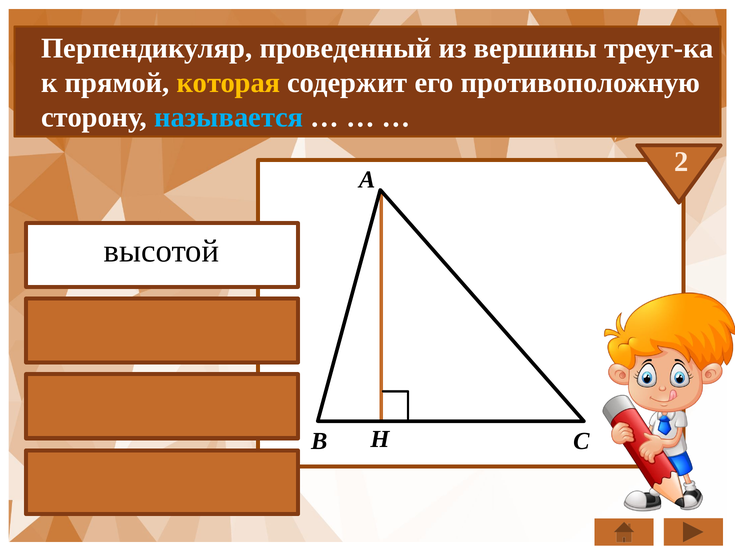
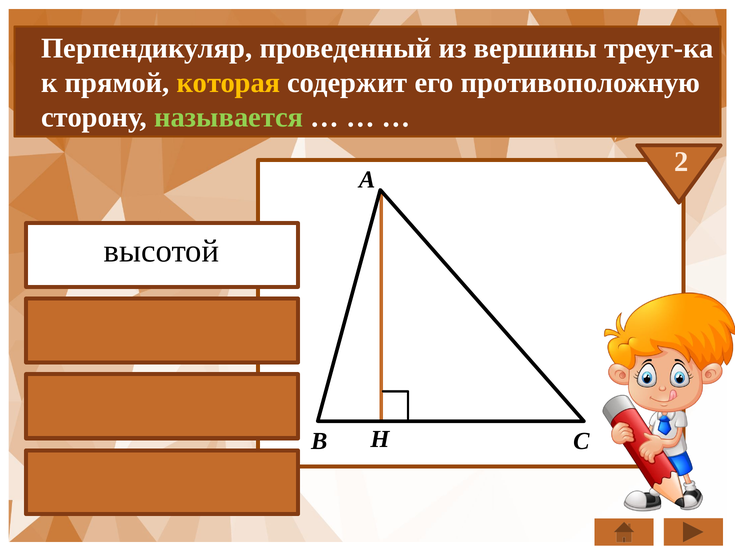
называется colour: light blue -> light green
